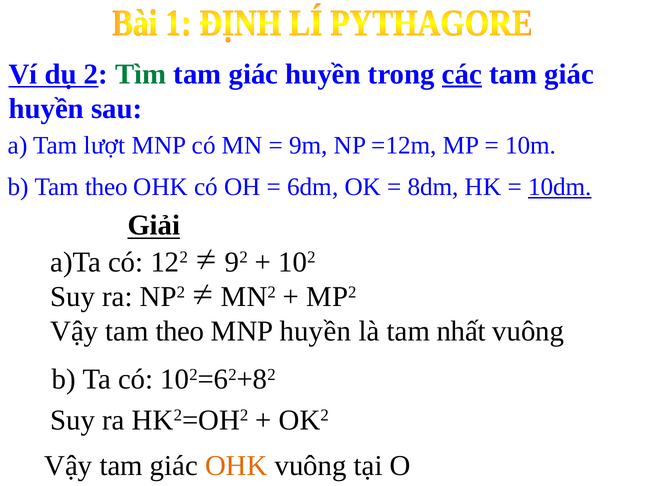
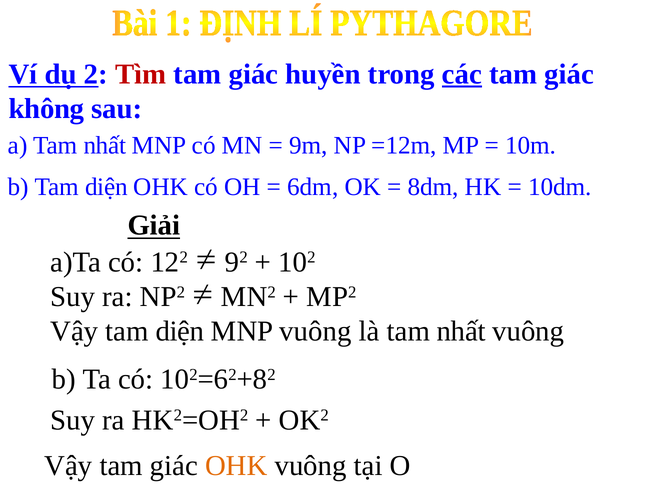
Tìm colour: green -> red
huyền at (46, 109): huyền -> không
a Tam lượt: lượt -> nhất
b Tam theo: theo -> diện
10dm underline: present -> none
Vậy tam theo: theo -> diện
MNP huyền: huyền -> vuông
